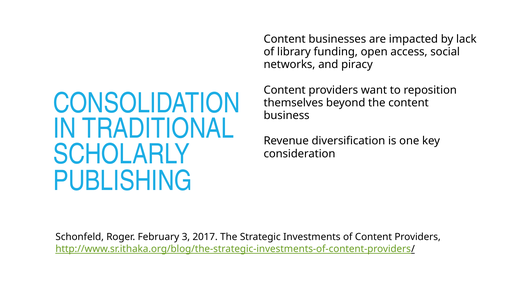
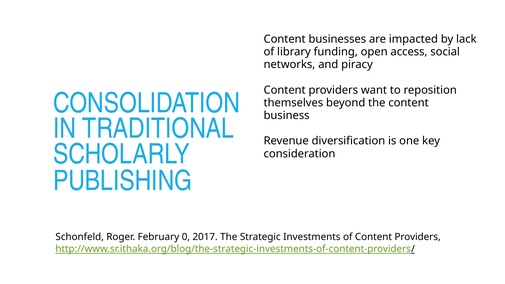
3: 3 -> 0
